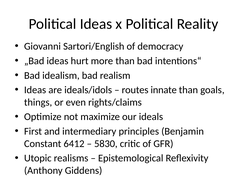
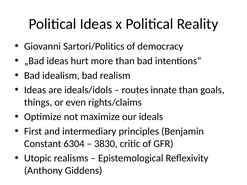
Sartori/English: Sartori/English -> Sartori/Politics
6412: 6412 -> 6304
5830: 5830 -> 3830
